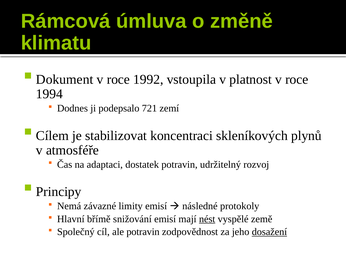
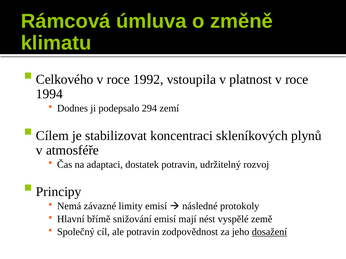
Dokument: Dokument -> Celkového
721: 721 -> 294
nést underline: present -> none
